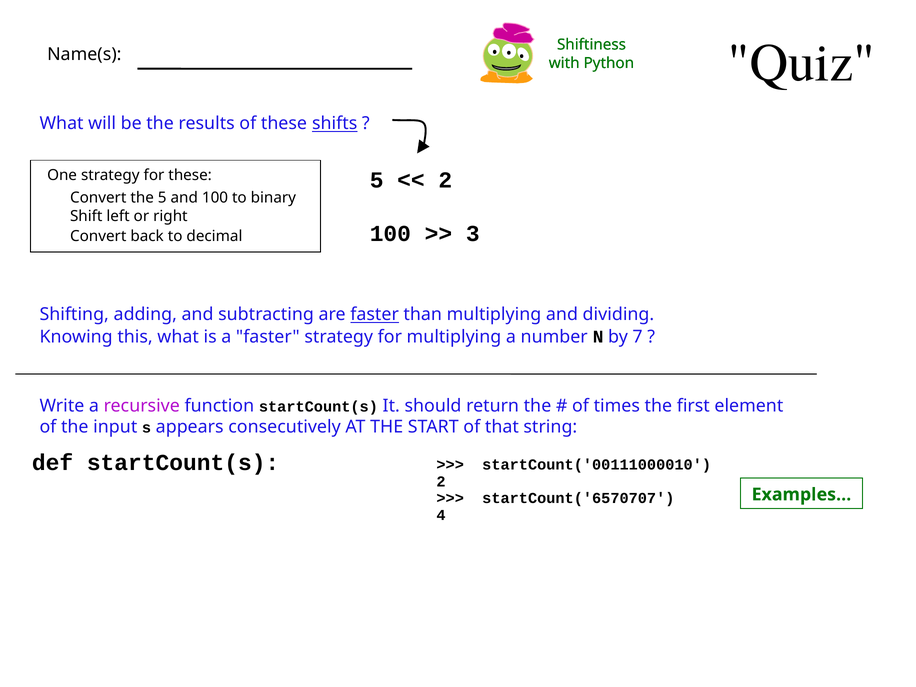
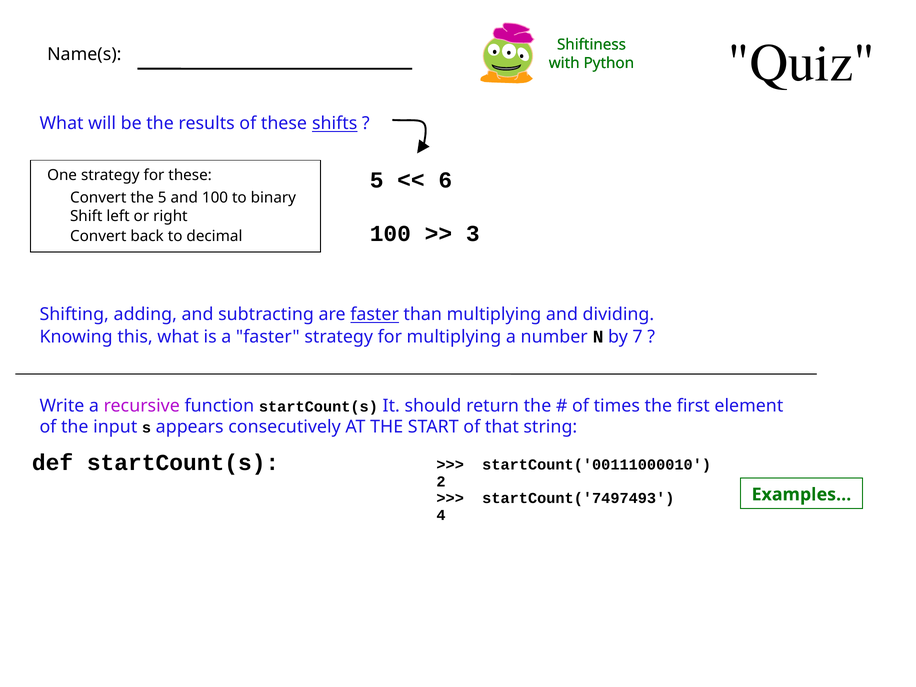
2 at (445, 180): 2 -> 6
startCount('6570707: startCount('6570707 -> startCount('7497493
